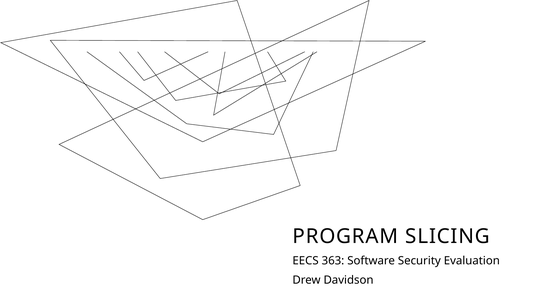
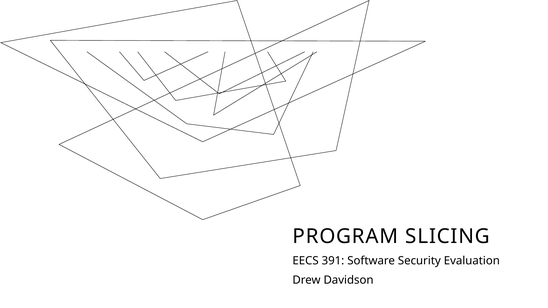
363: 363 -> 391
